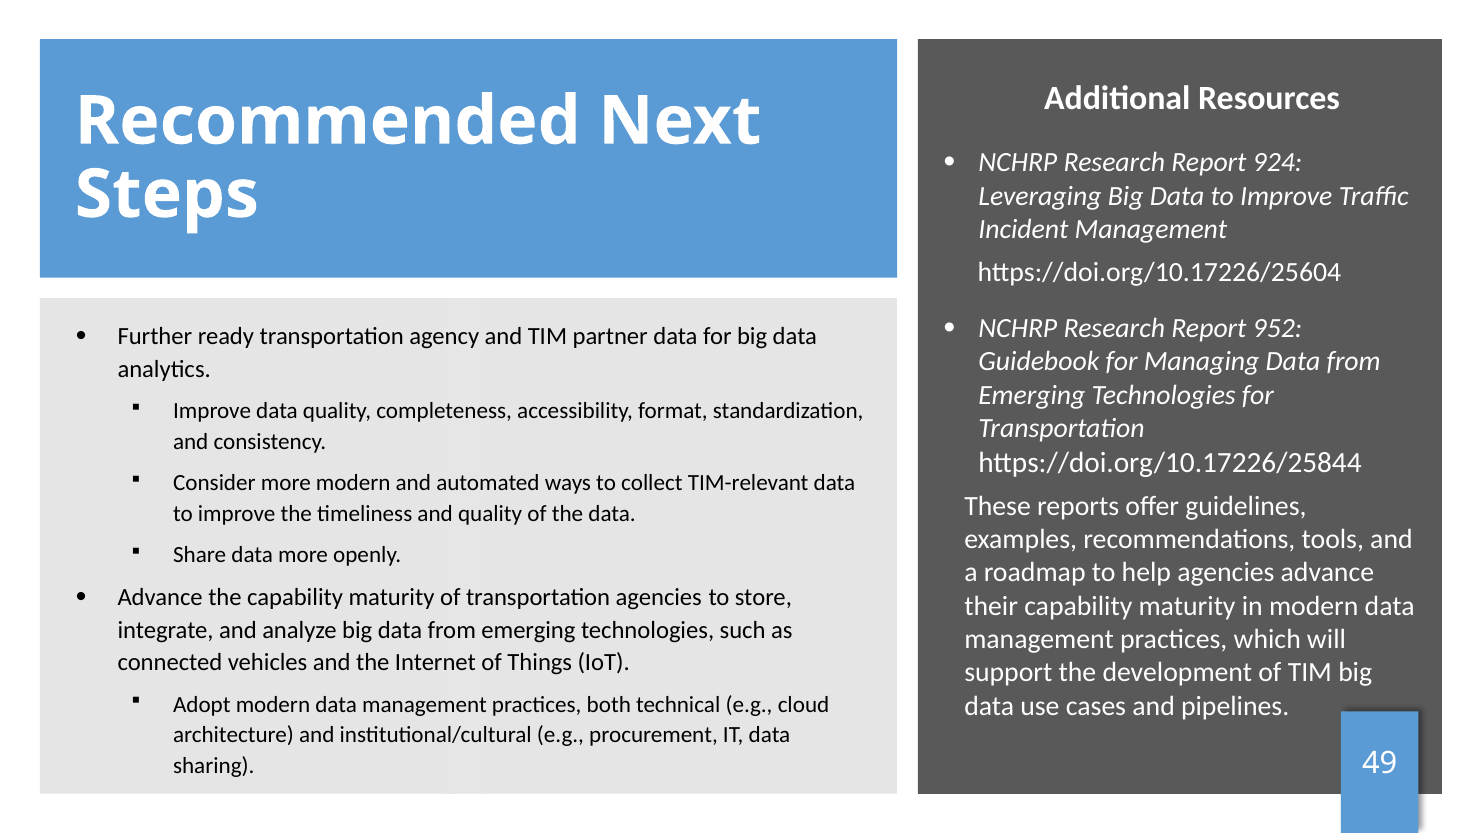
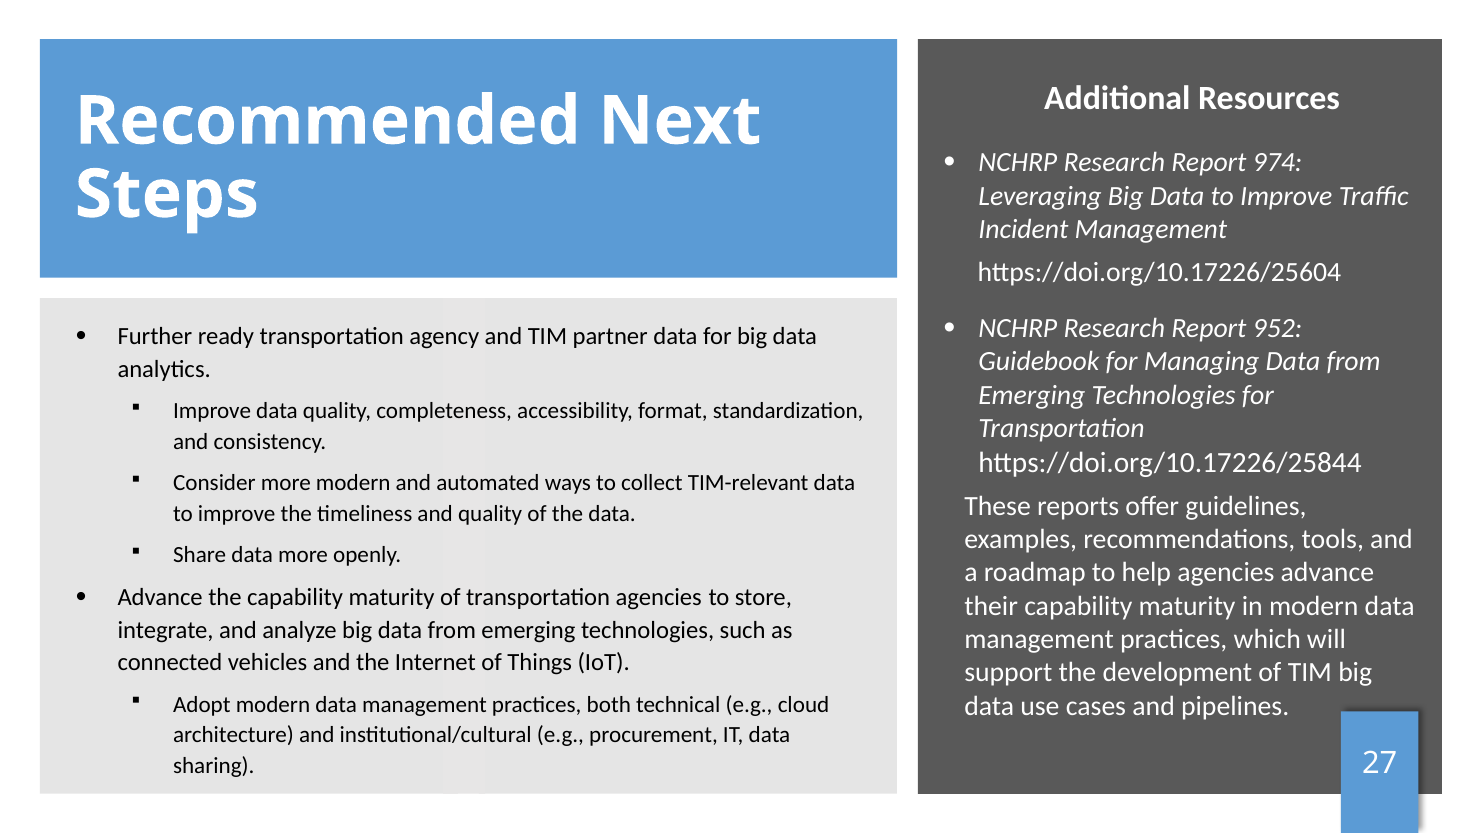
924: 924 -> 974
49: 49 -> 27
